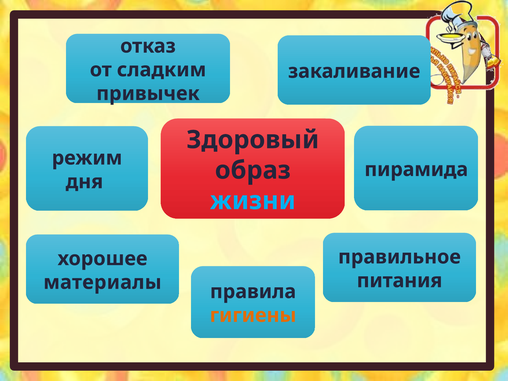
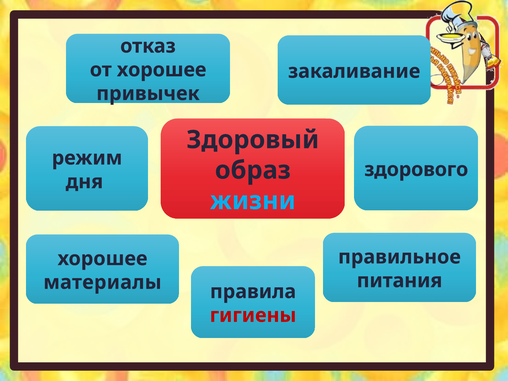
от сладким: сладким -> хорошее
пирамида: пирамида -> здорового
гигиены colour: orange -> red
